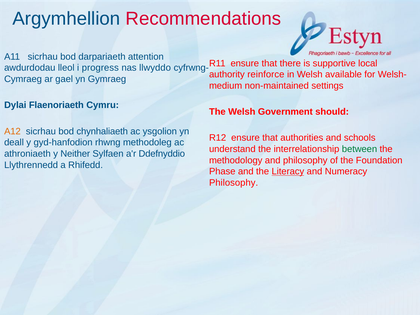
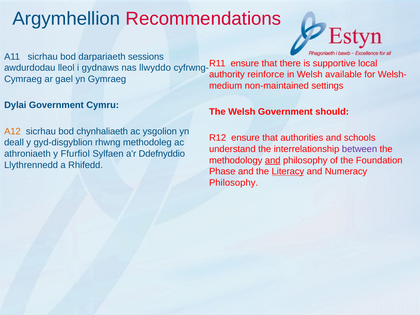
attention: attention -> sessions
progress: progress -> gydnaws
Dylai Flaenoriaeth: Flaenoriaeth -> Government
gyd-hanfodion: gyd-hanfodion -> gyd-disgyblion
between colour: green -> purple
Neither: Neither -> Ffurfiol
and at (273, 160) underline: none -> present
